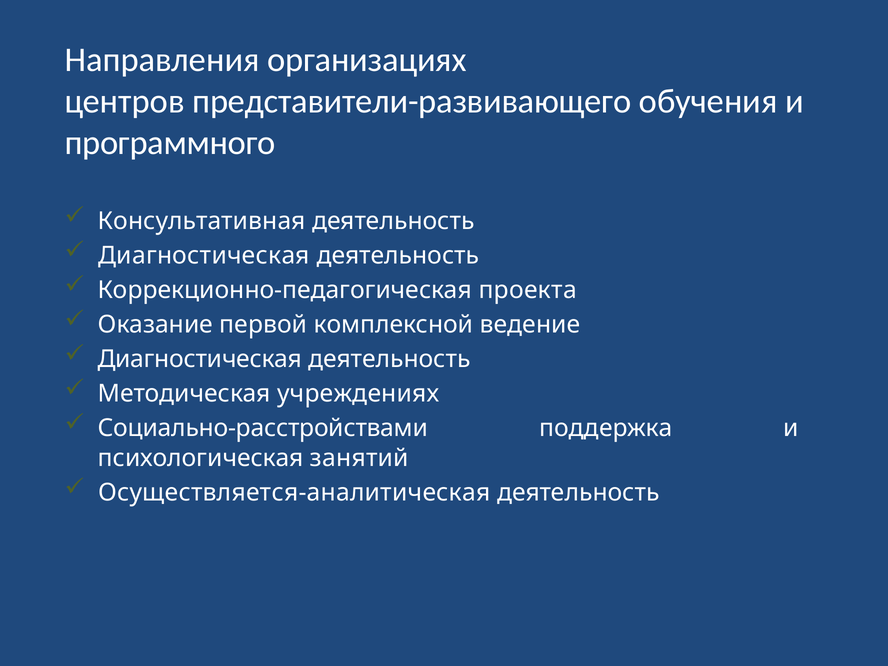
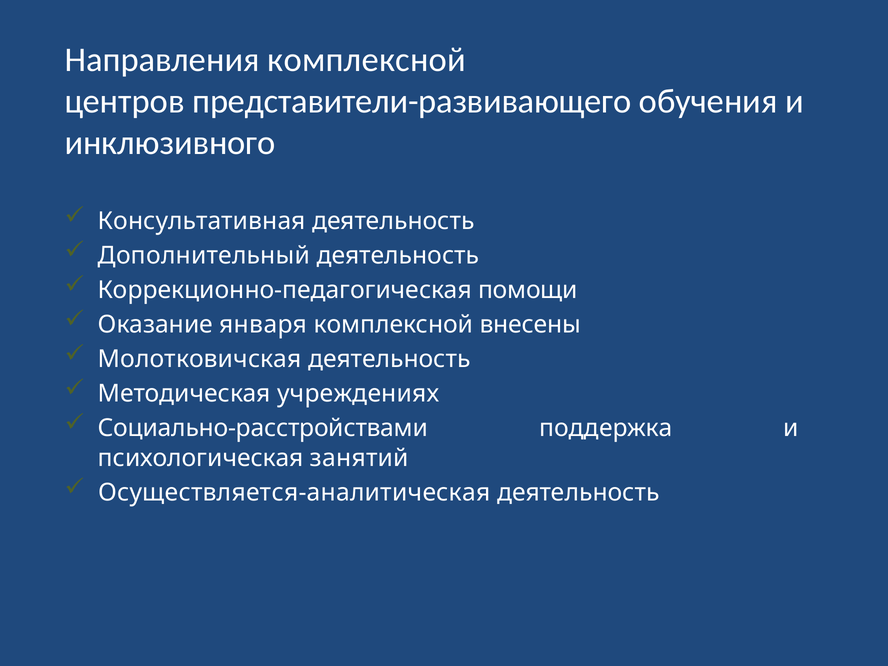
Направления организациях: организациях -> комплексной
программного: программного -> инклюзивного
Диагностическая at (204, 256): Диагностическая -> Дополнительный
проекта: проекта -> помощи
первой: первой -> января
ведение: ведение -> внесены
Диагностическая at (200, 359): Диагностическая -> Молотковичская
